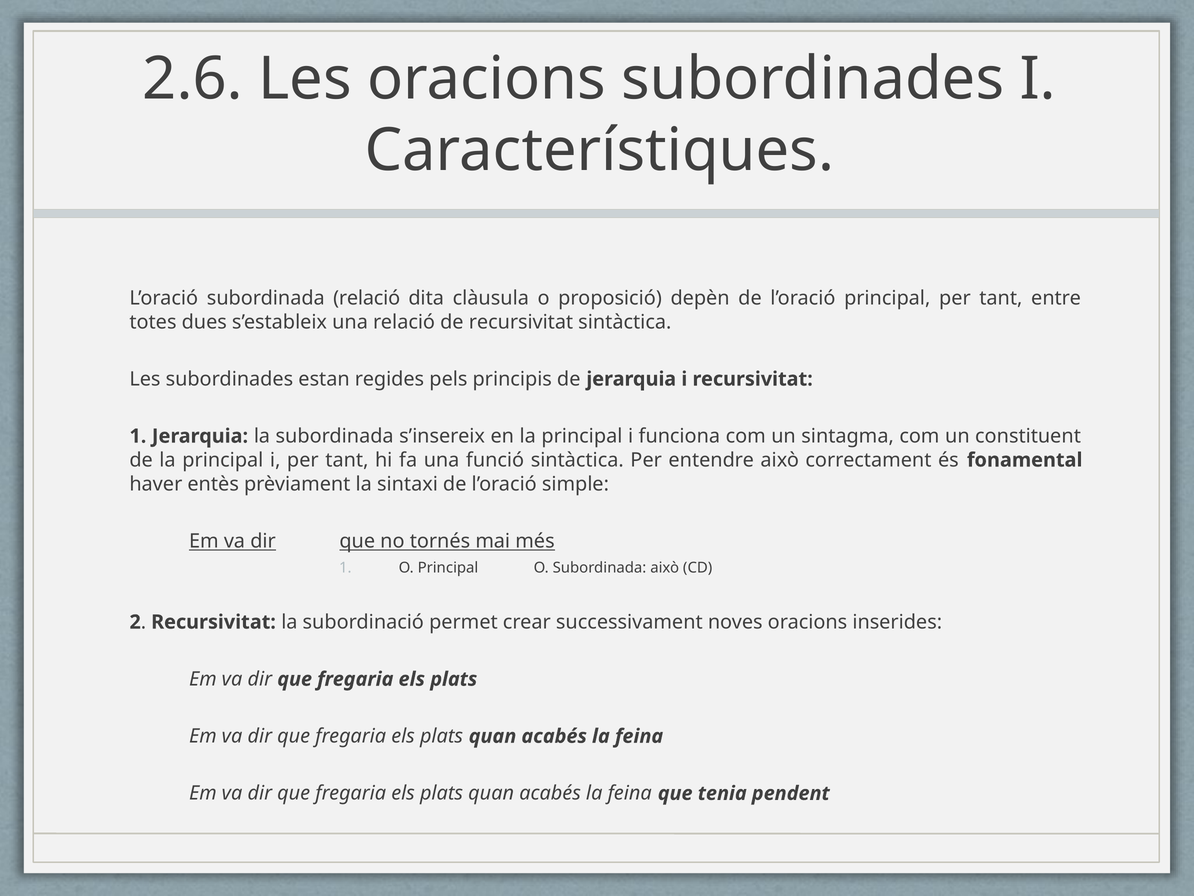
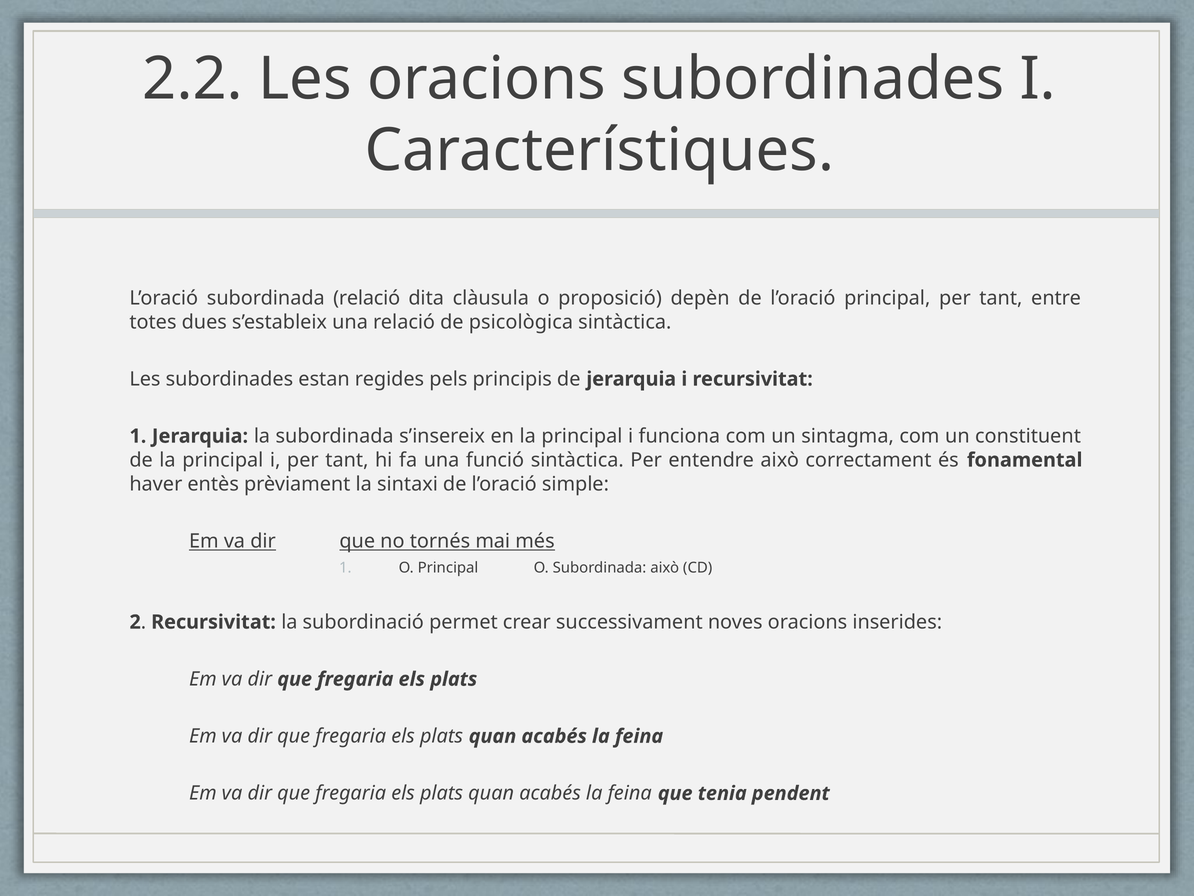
2.6: 2.6 -> 2.2
de recursivitat: recursivitat -> psicològica
